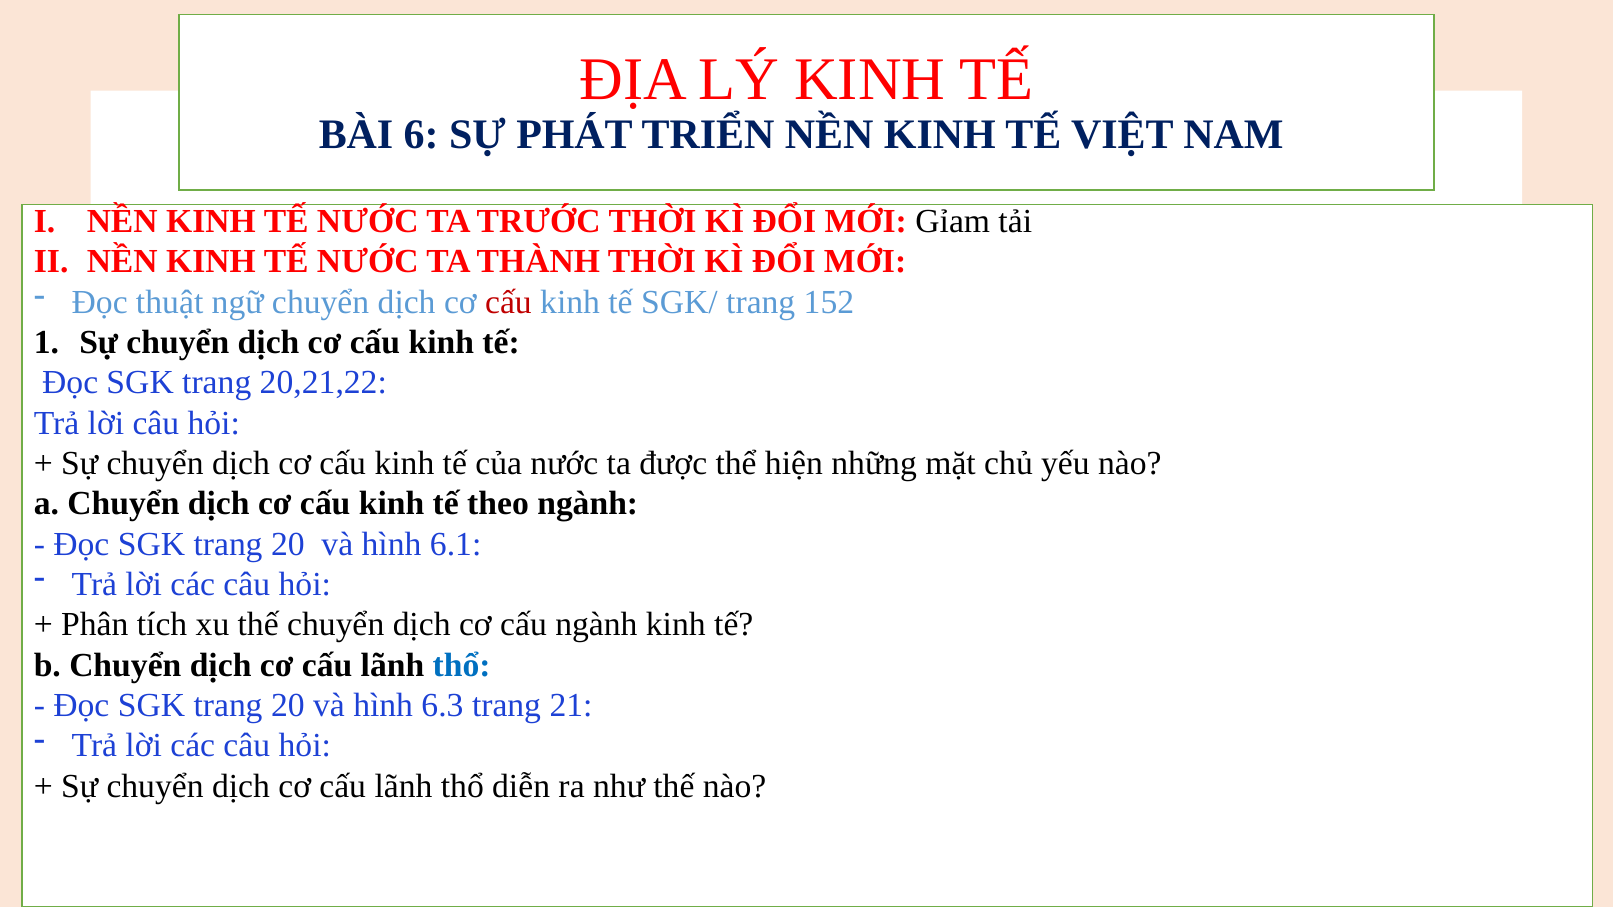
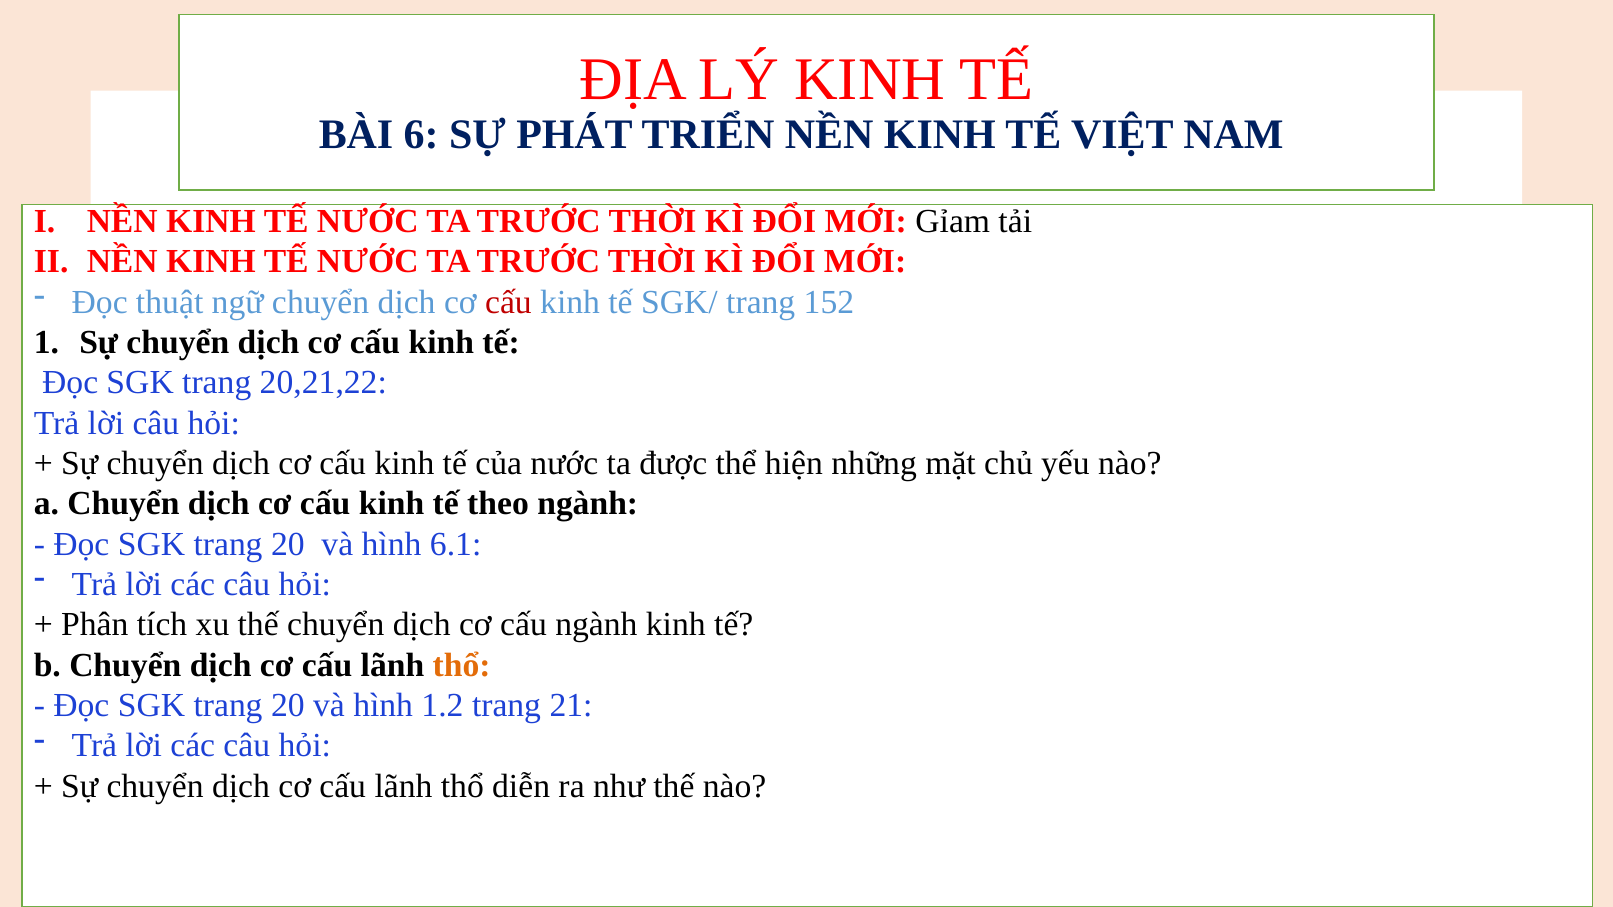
THÀNH at (538, 262): THÀNH -> TRƯỚC
thổ at (462, 665) colour: blue -> orange
6.3: 6.3 -> 1.2
